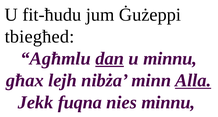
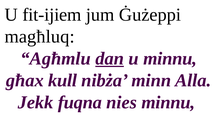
fit-ħudu: fit-ħudu -> fit-ijiem
tbiegħed: tbiegħed -> magħluq
lejh: lejh -> kull
Alla underline: present -> none
